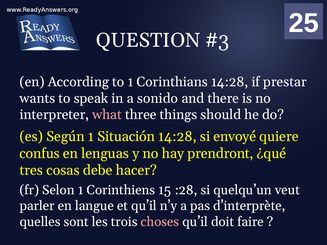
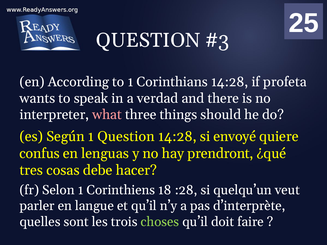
prestar: prestar -> profeta
sonido: sonido -> verdad
1 Situación: Situación -> Question
Corinthiens 15: 15 -> 18
choses colour: pink -> light green
